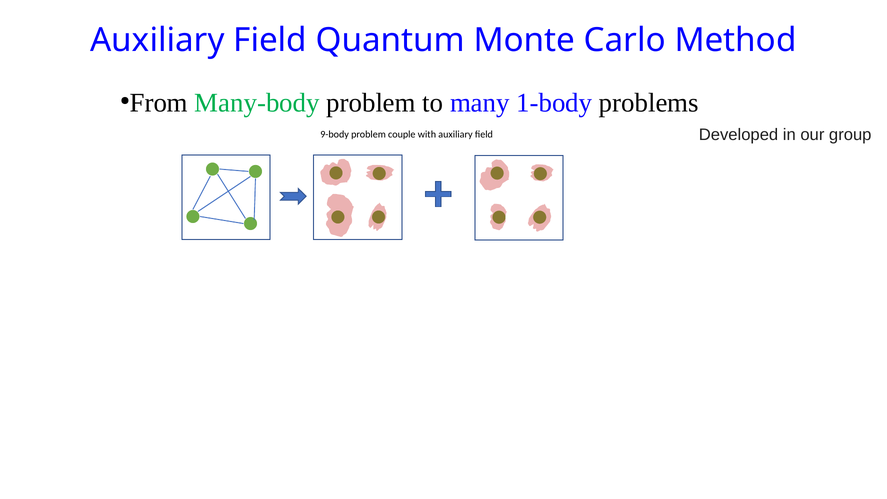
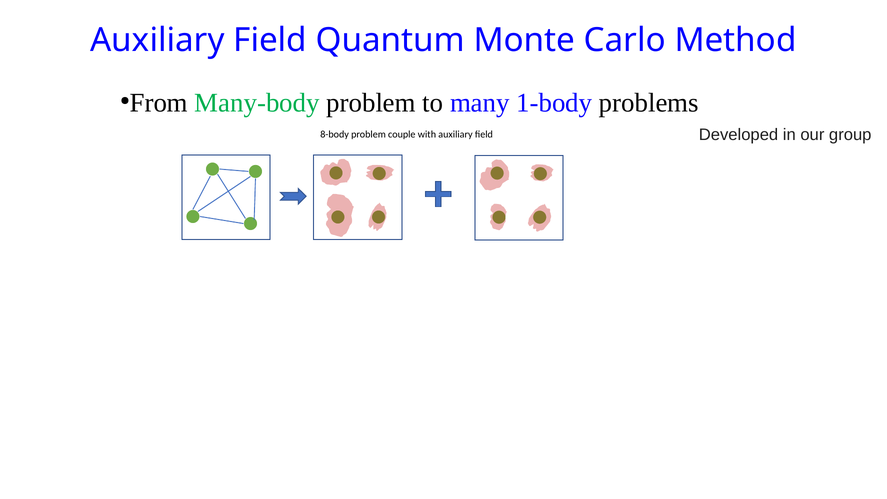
9-body: 9-body -> 8-body
